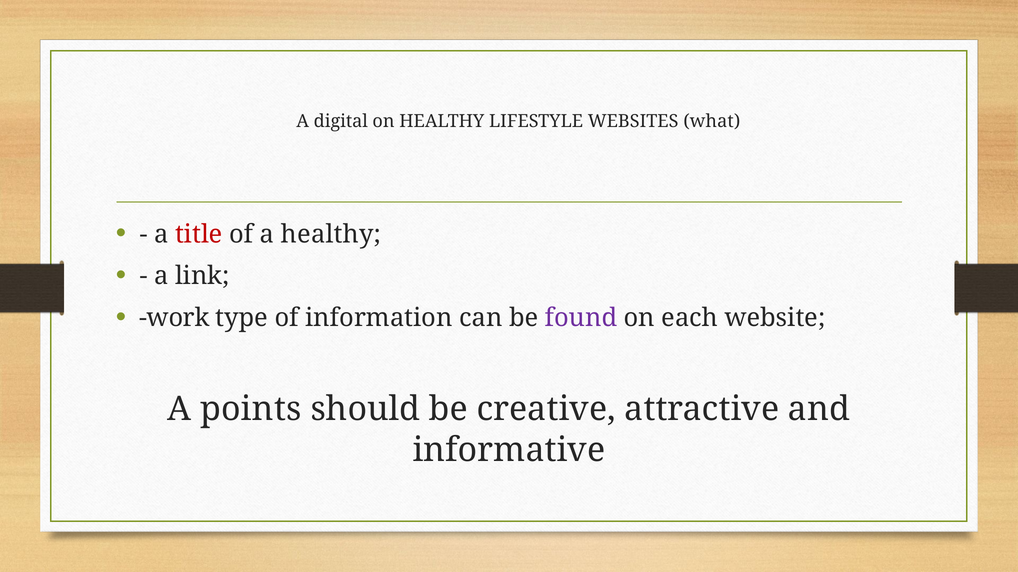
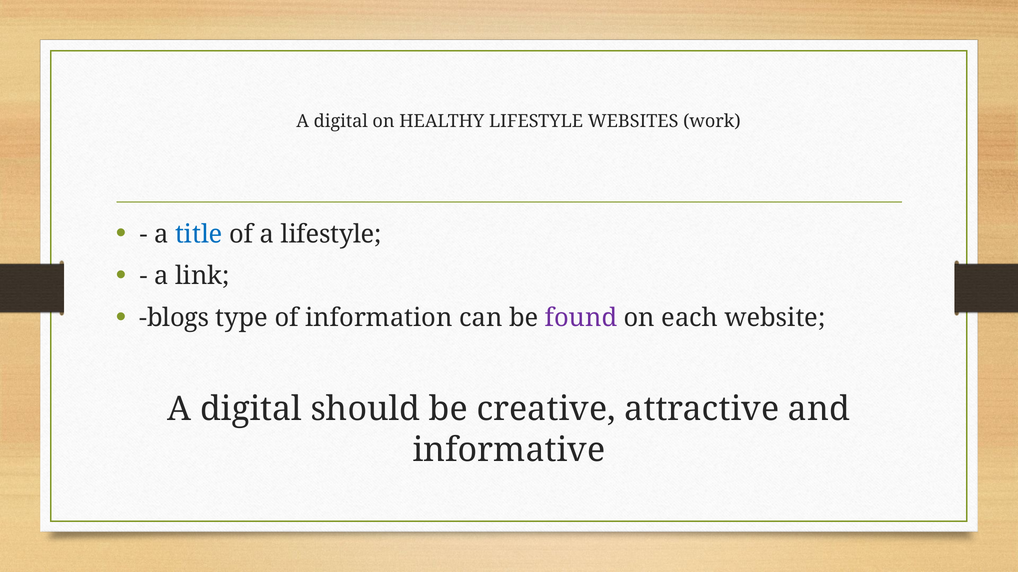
what: what -> work
title colour: red -> blue
a healthy: healthy -> lifestyle
work: work -> blogs
points at (251, 410): points -> digital
